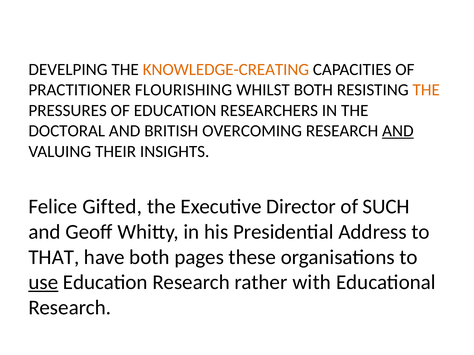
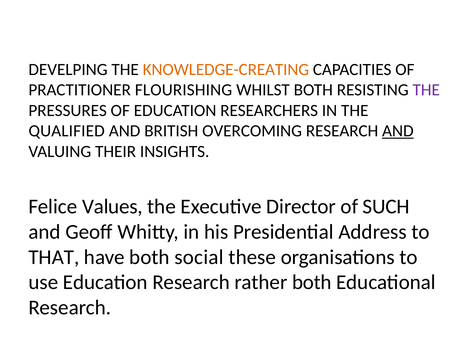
THE at (426, 90) colour: orange -> purple
DOCTORAL: DOCTORAL -> QUALIFIED
Gifted: Gifted -> Values
pages: pages -> social
use underline: present -> none
rather with: with -> both
